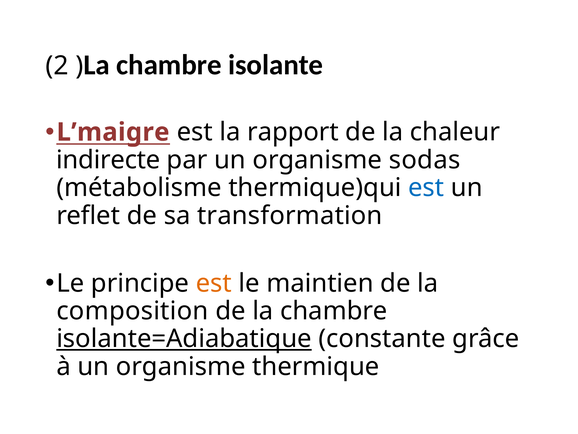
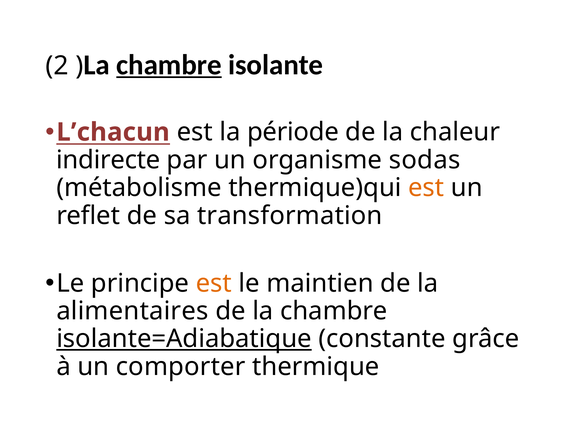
chambre at (169, 65) underline: none -> present
L’maigre: L’maigre -> L’chacun
rapport: rapport -> période
est at (426, 188) colour: blue -> orange
composition: composition -> alimentaires
à un organisme: organisme -> comporter
